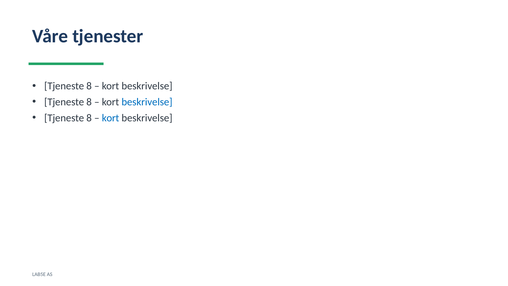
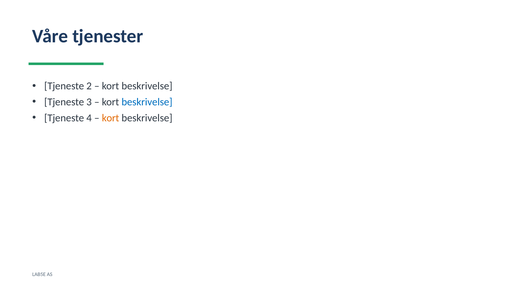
8 at (89, 86): 8 -> 2
8 at (89, 102): 8 -> 3
8 at (89, 118): 8 -> 4
kort at (111, 118) colour: blue -> orange
